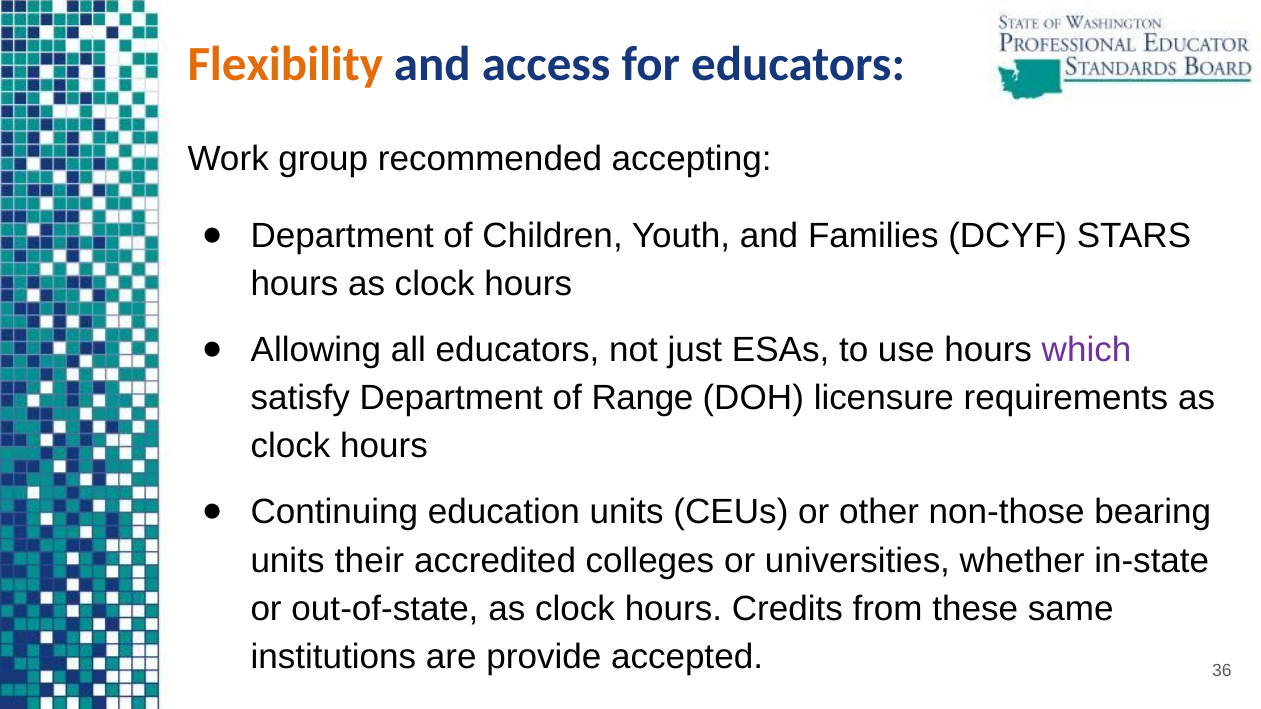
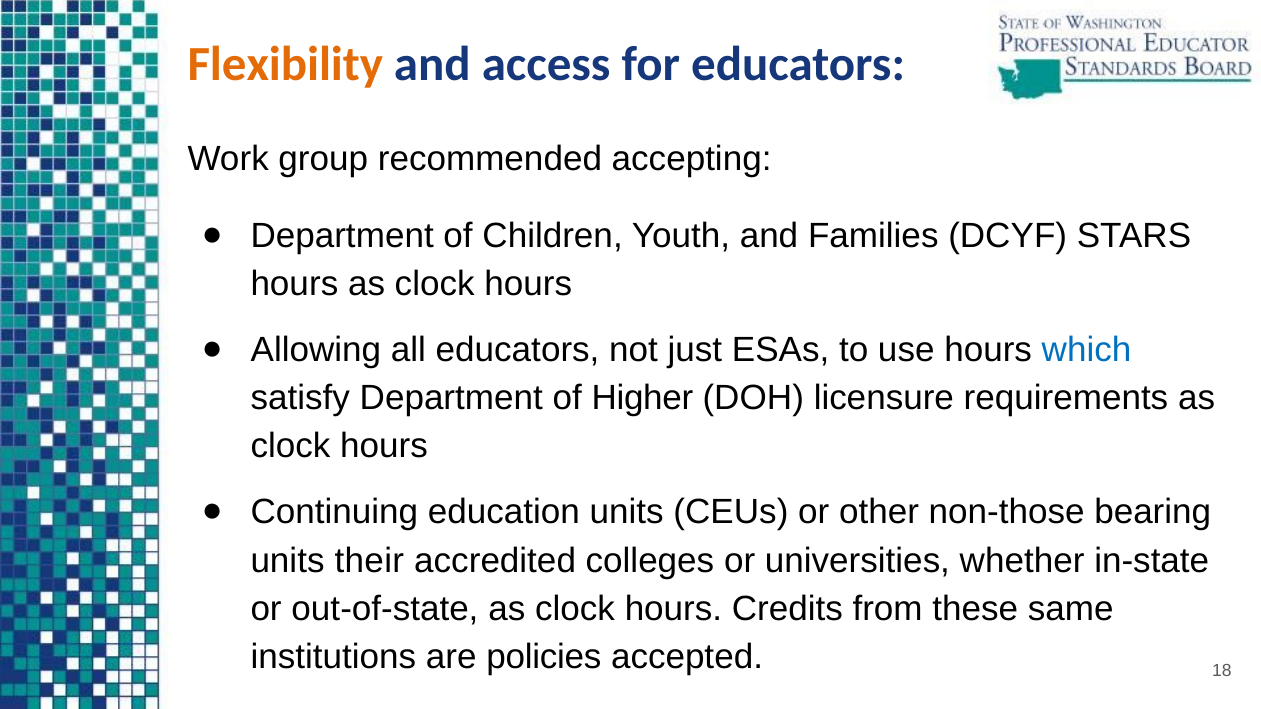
which colour: purple -> blue
Range: Range -> Higher
provide: provide -> policies
36: 36 -> 18
